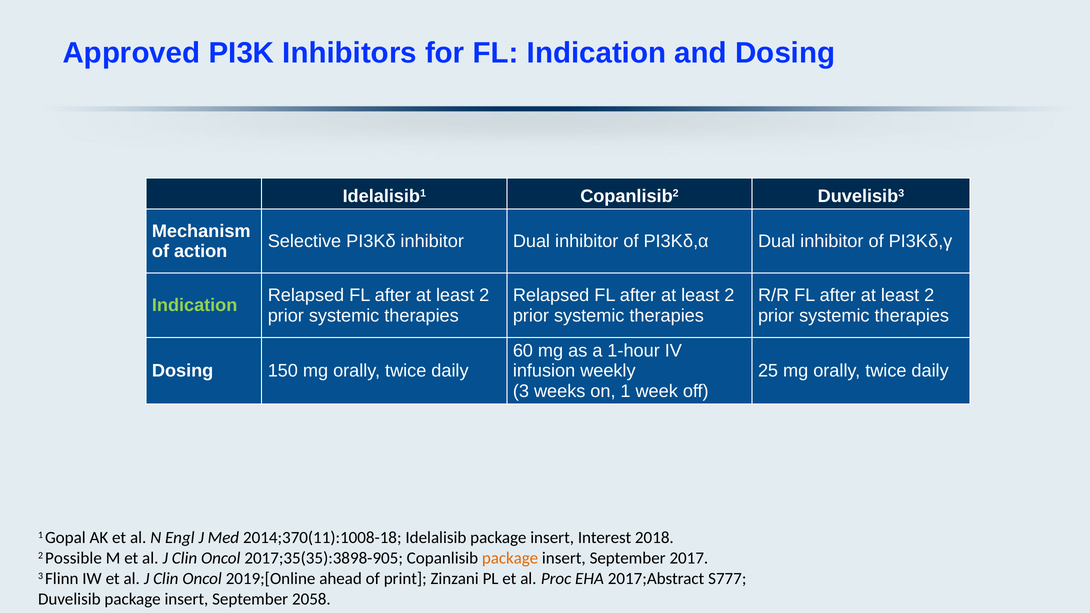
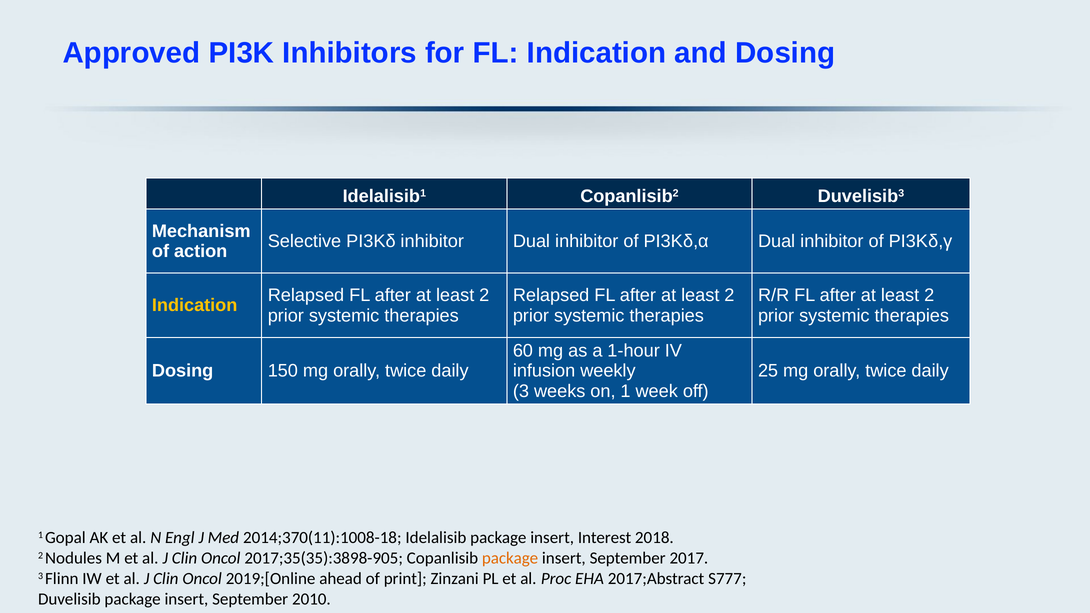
Indication at (195, 306) colour: light green -> yellow
Possible: Possible -> Nodules
2058: 2058 -> 2010
